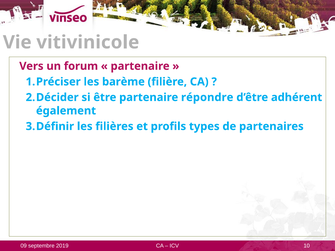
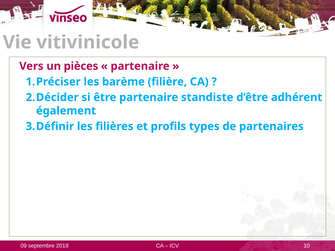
forum: forum -> pièces
répondre: répondre -> standiste
